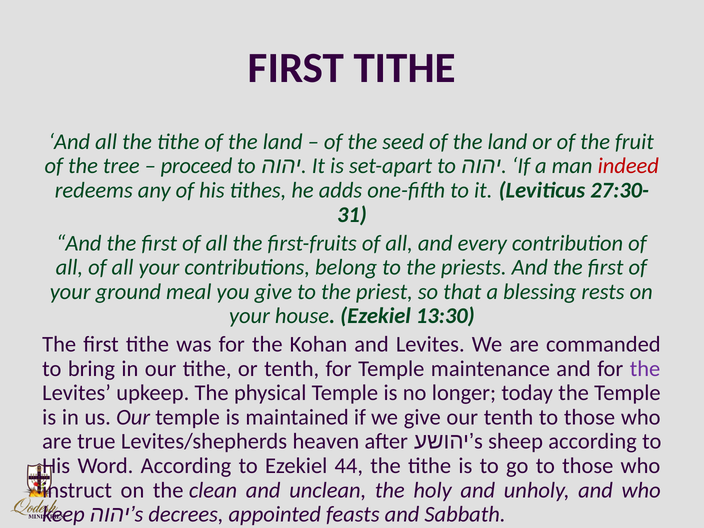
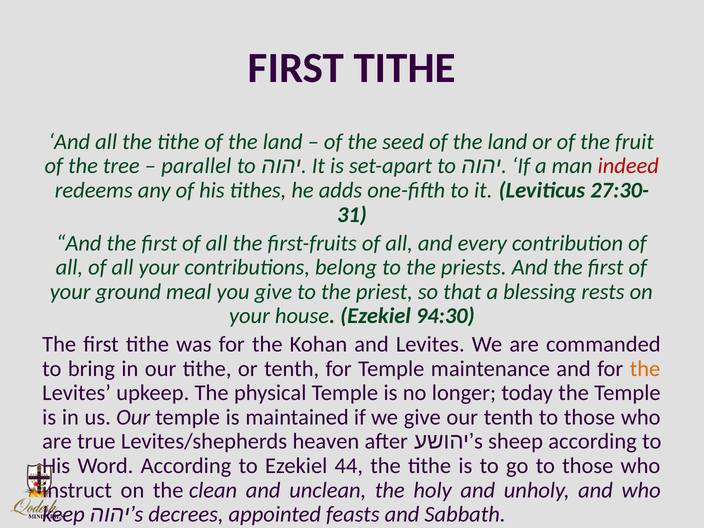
proceed: proceed -> parallel
13:30: 13:30 -> 94:30
the at (645, 369) colour: purple -> orange
